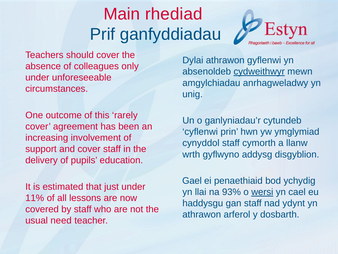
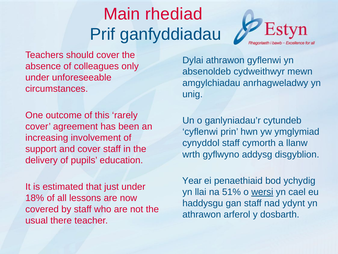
cydweithwyr underline: present -> none
Gael: Gael -> Year
93%: 93% -> 51%
11%: 11% -> 18%
need: need -> there
